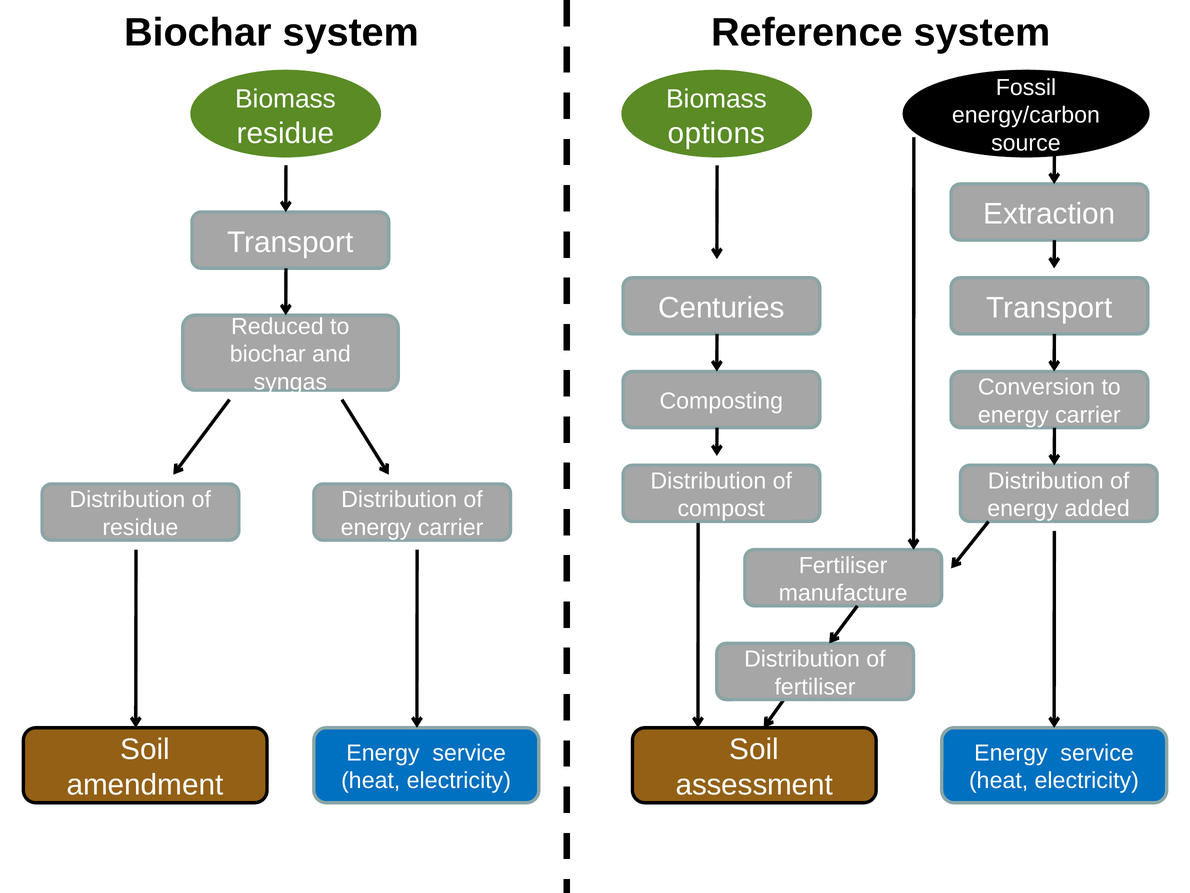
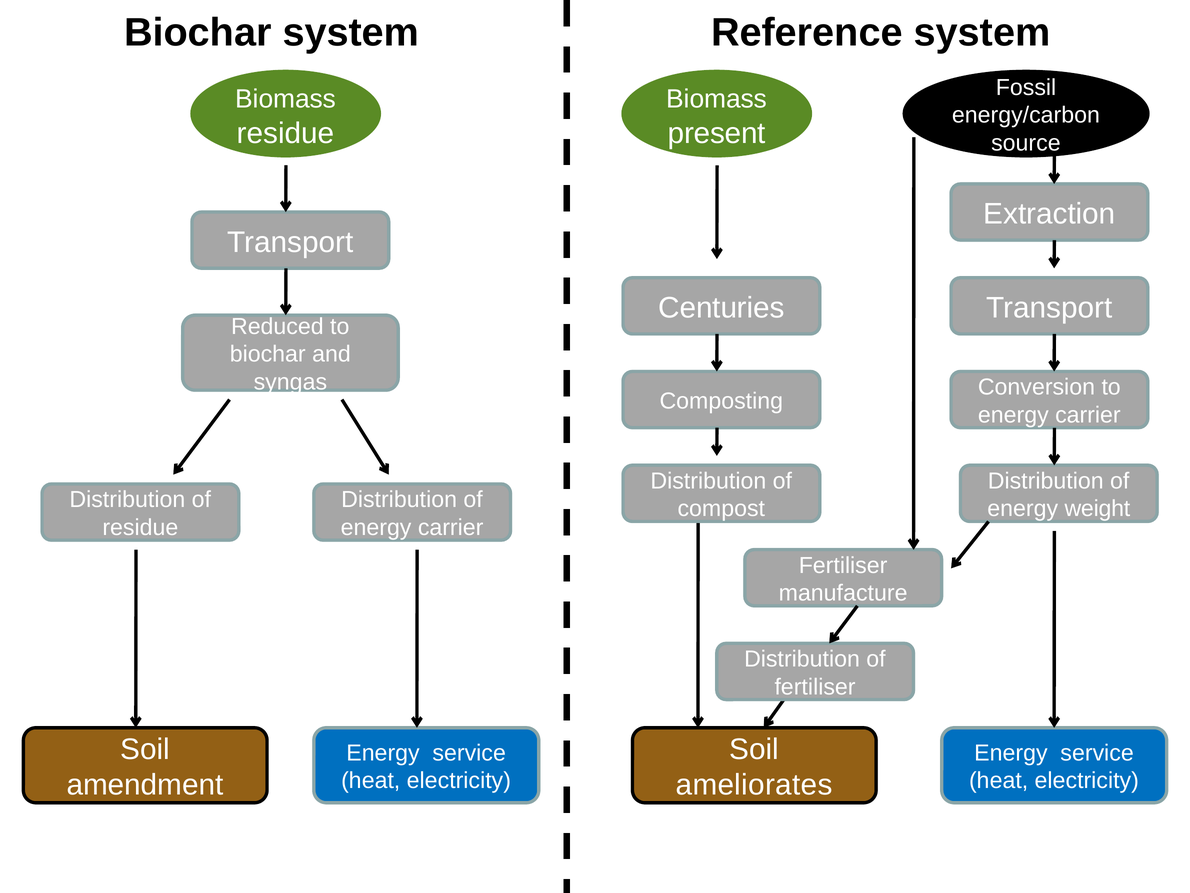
options: options -> present
added: added -> weight
assessment: assessment -> ameliorates
